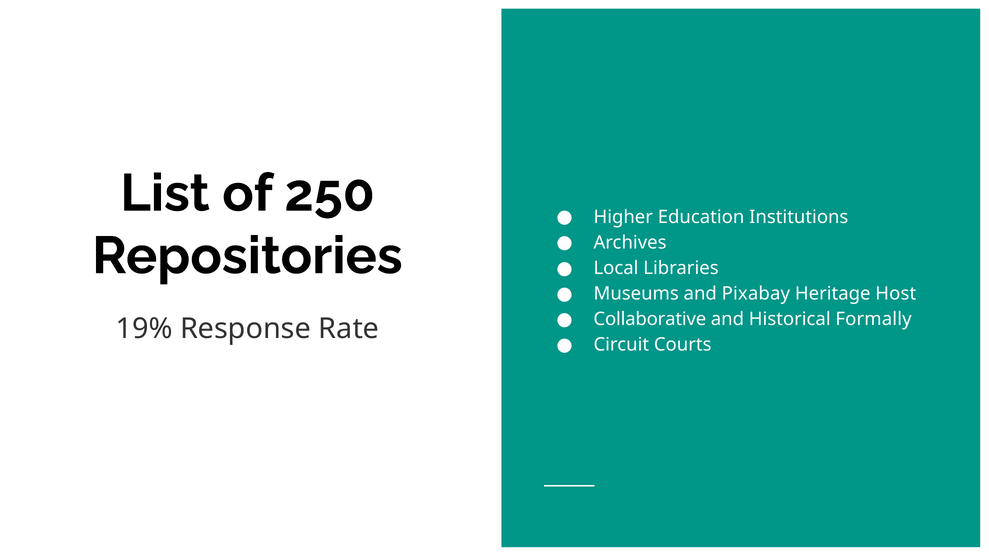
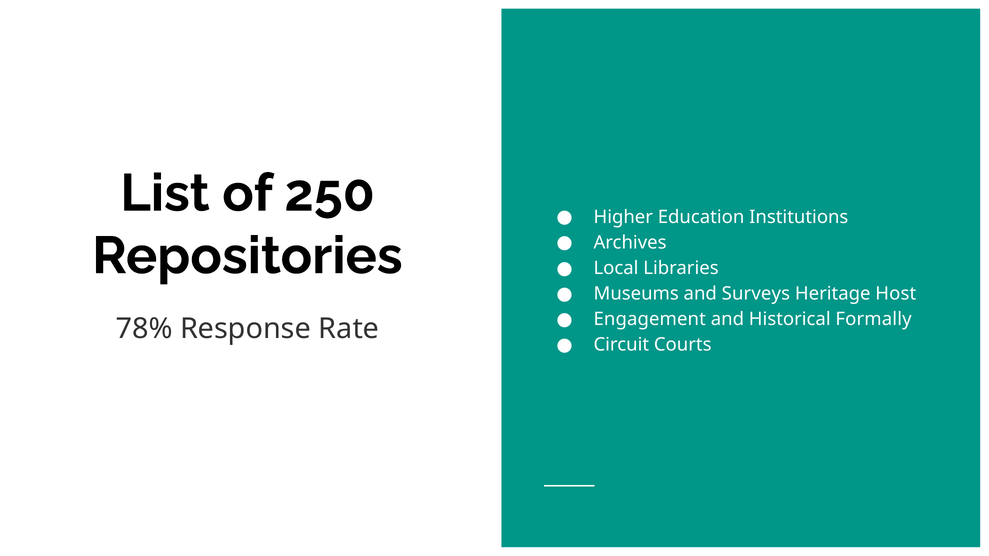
Pixabay: Pixabay -> Surveys
Collaborative: Collaborative -> Engagement
19%: 19% -> 78%
